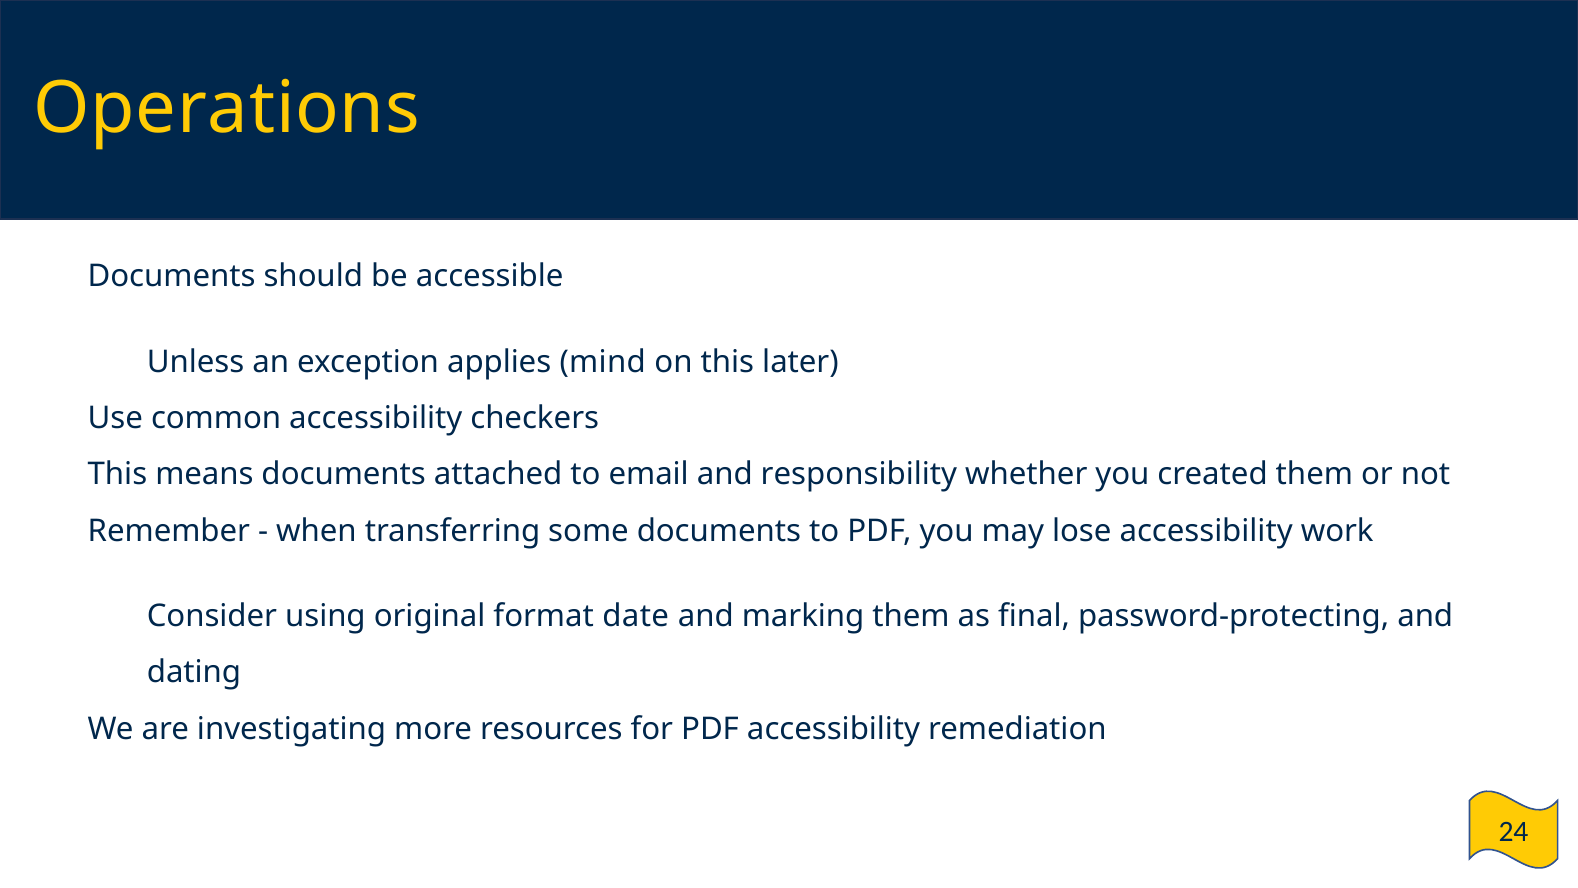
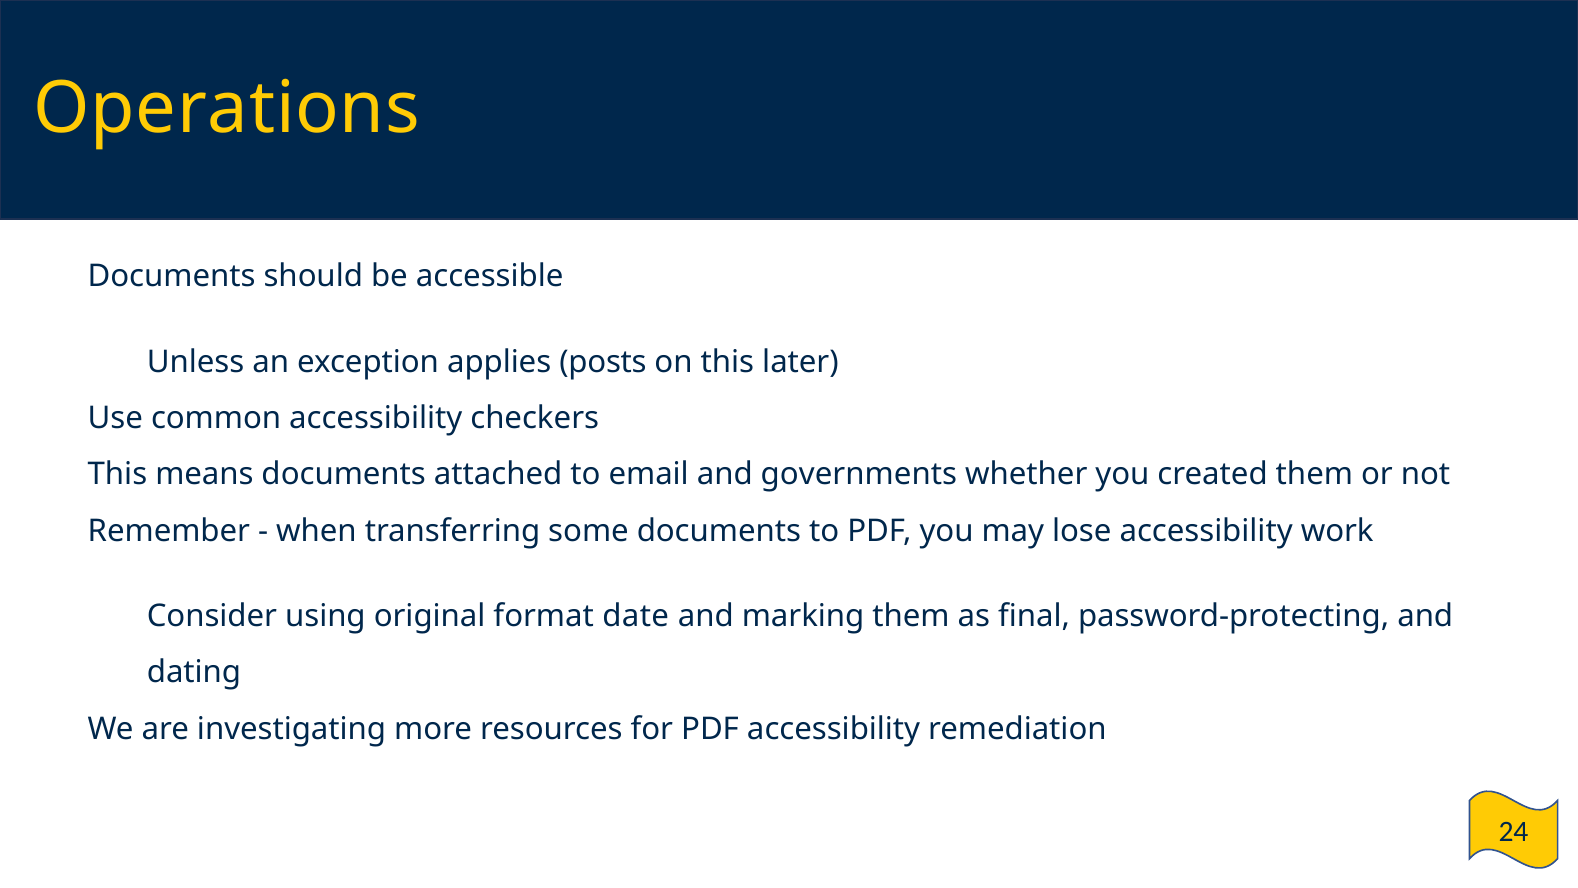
mind: mind -> posts
responsibility: responsibility -> governments
